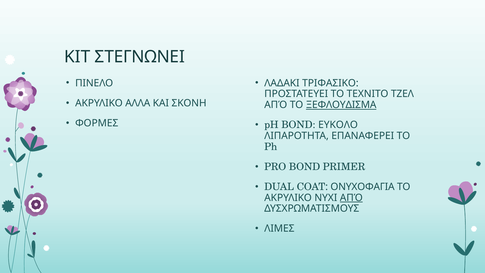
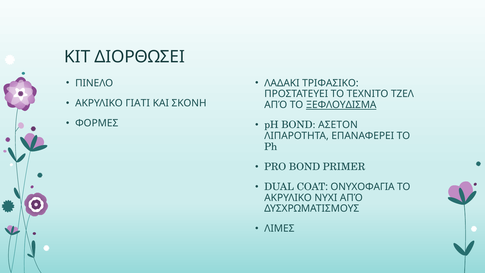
ΣΤΕΓΝΩΝΕΙ: ΣΤΕΓΝΩΝΕΙ -> ΔΙΟΡΘΩΣΕΙ
ΑΛΛΑ: ΑΛΛΑ -> ΓΙΑΤΙ
ΕΥΚΟΛΟ: ΕΥΚΟΛΟ -> ΑΣΕΤΟΝ
ΑΠΌ at (351, 198) underline: present -> none
